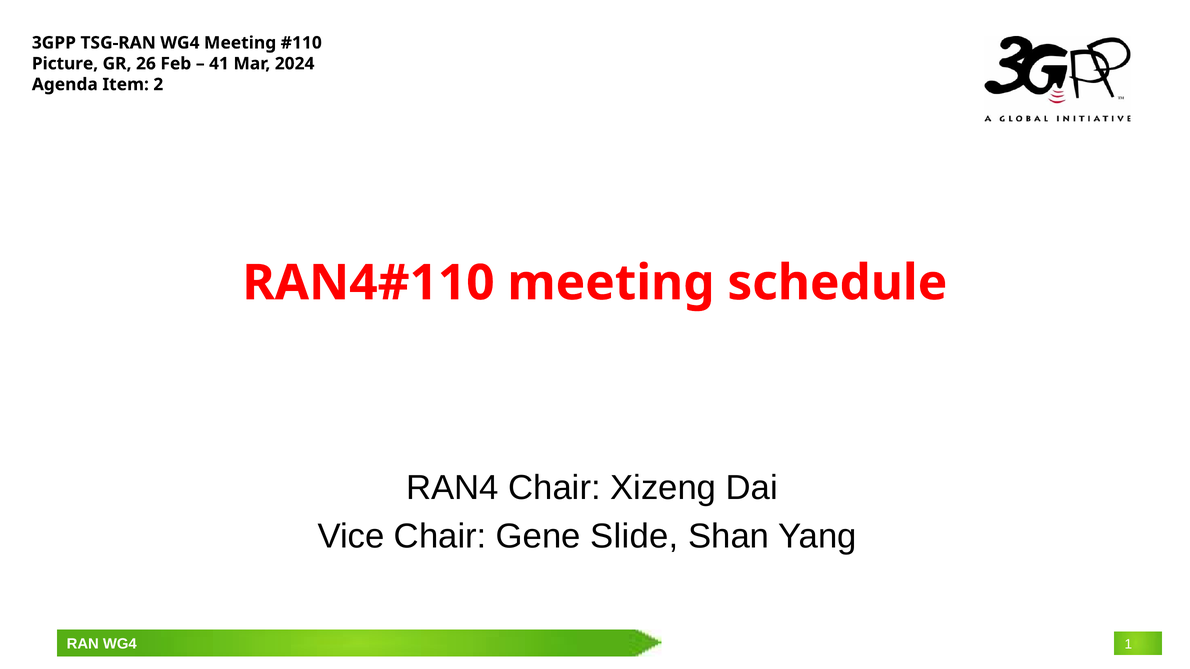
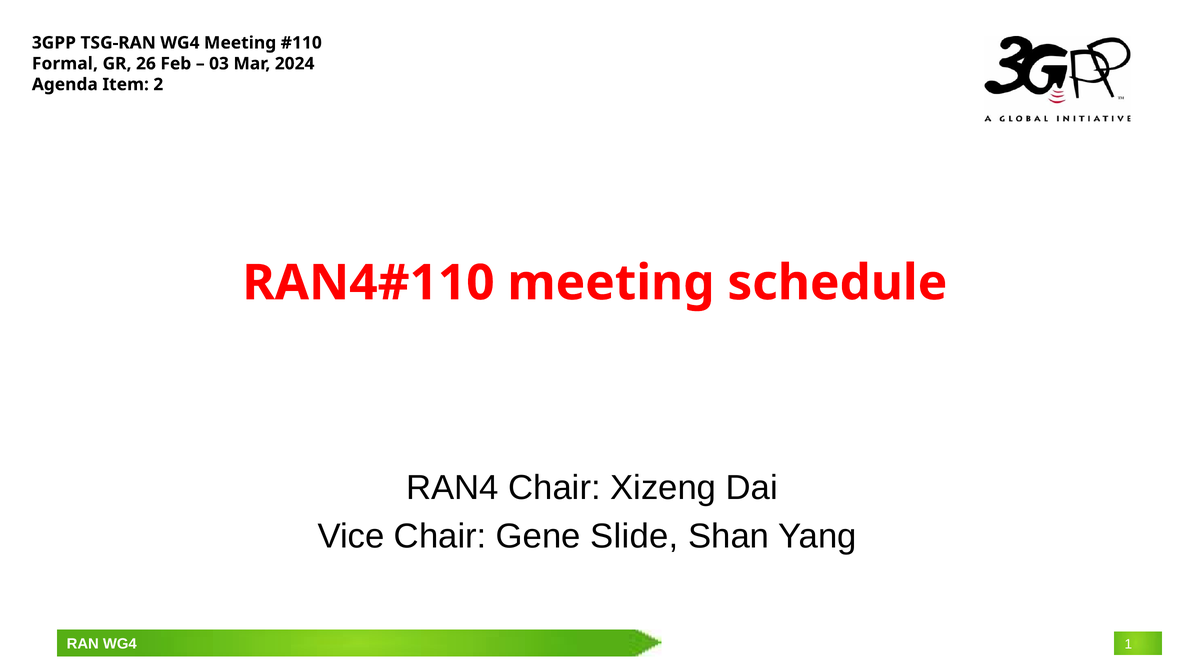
Picture: Picture -> Formal
41: 41 -> 03
